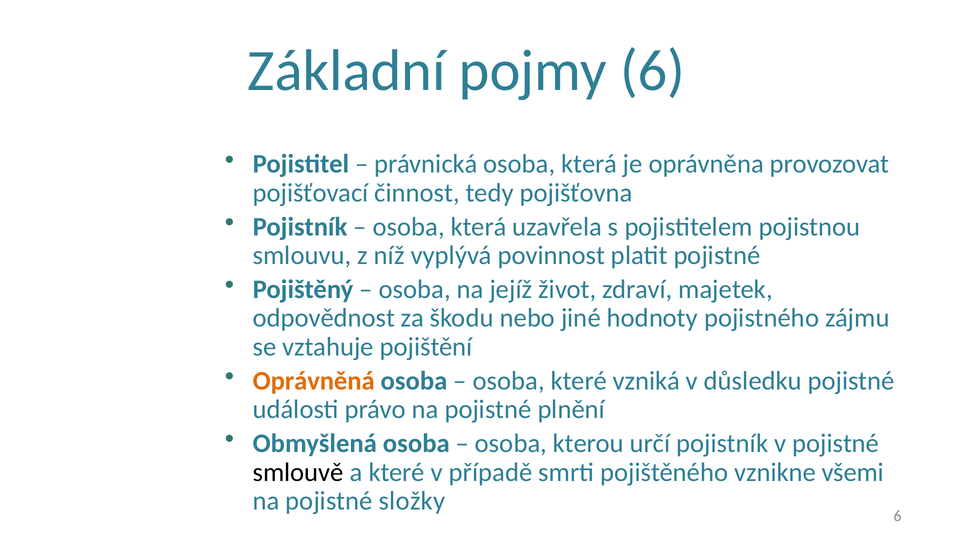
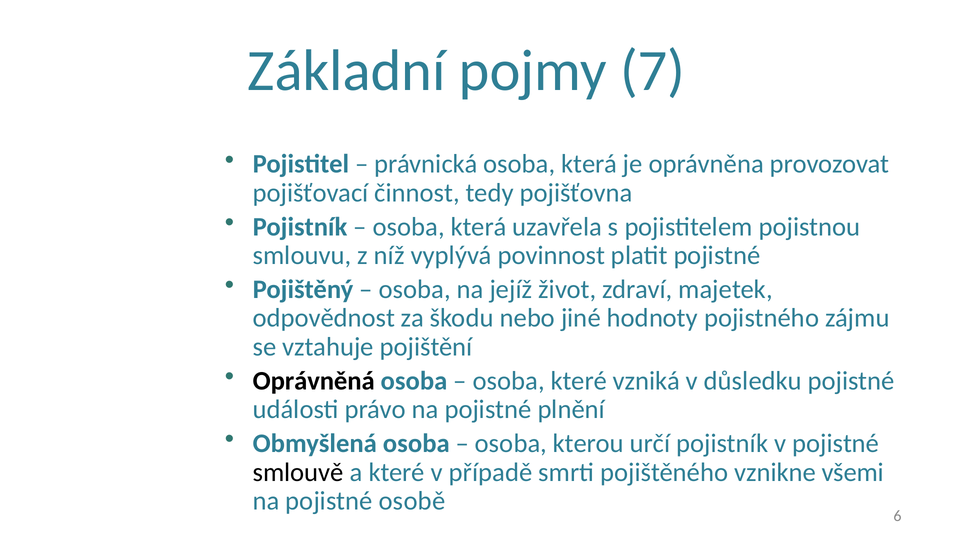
pojmy 6: 6 -> 7
Oprávněná colour: orange -> black
složky: složky -> osobě
